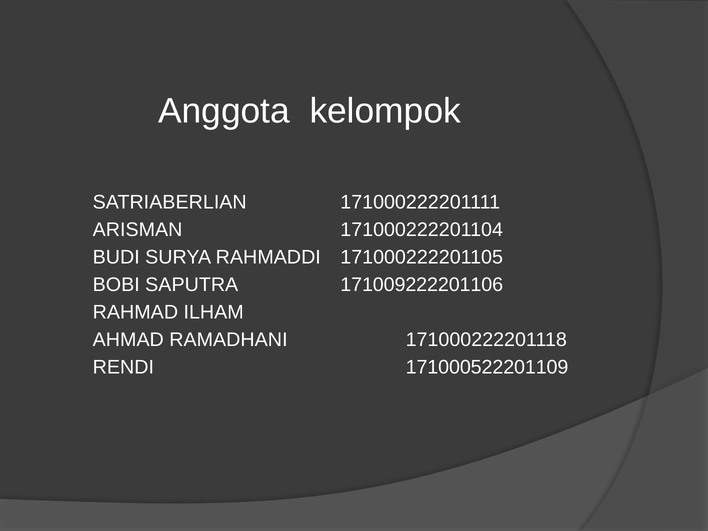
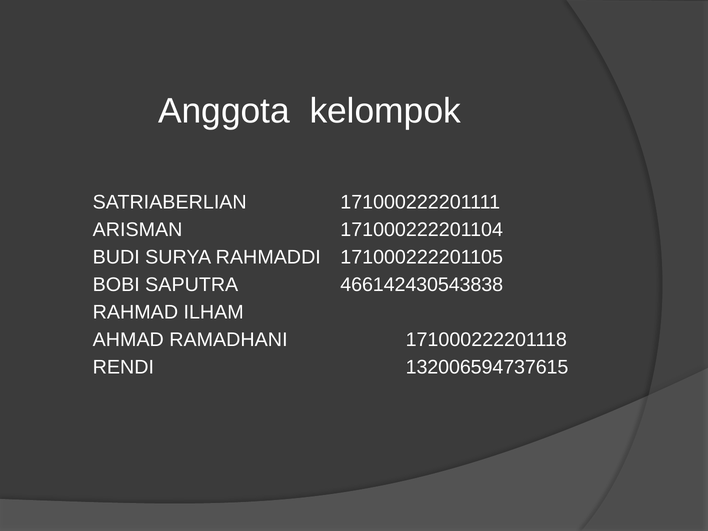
171009222201106: 171009222201106 -> 466142430543838
171000522201109: 171000522201109 -> 132006594737615
